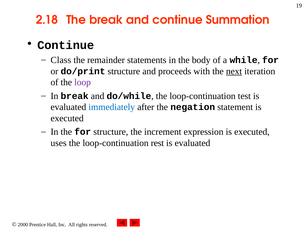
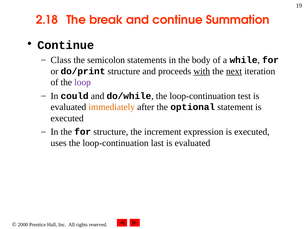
remainder: remainder -> semicolon
with underline: none -> present
In break: break -> could
immediately colour: blue -> orange
negation: negation -> optional
rest: rest -> last
